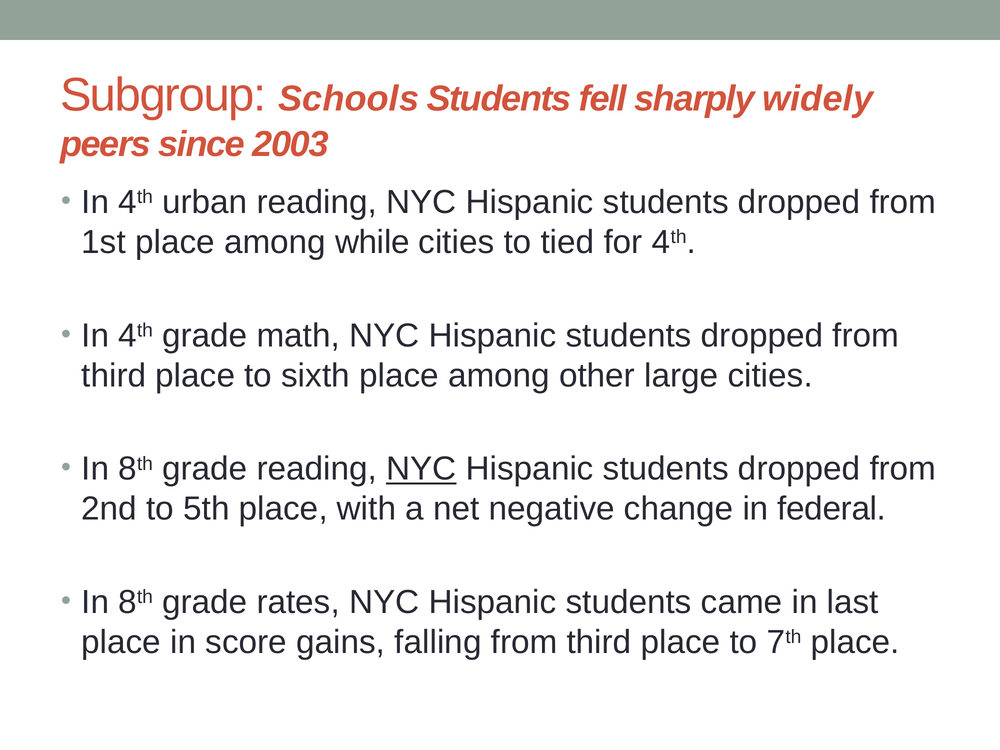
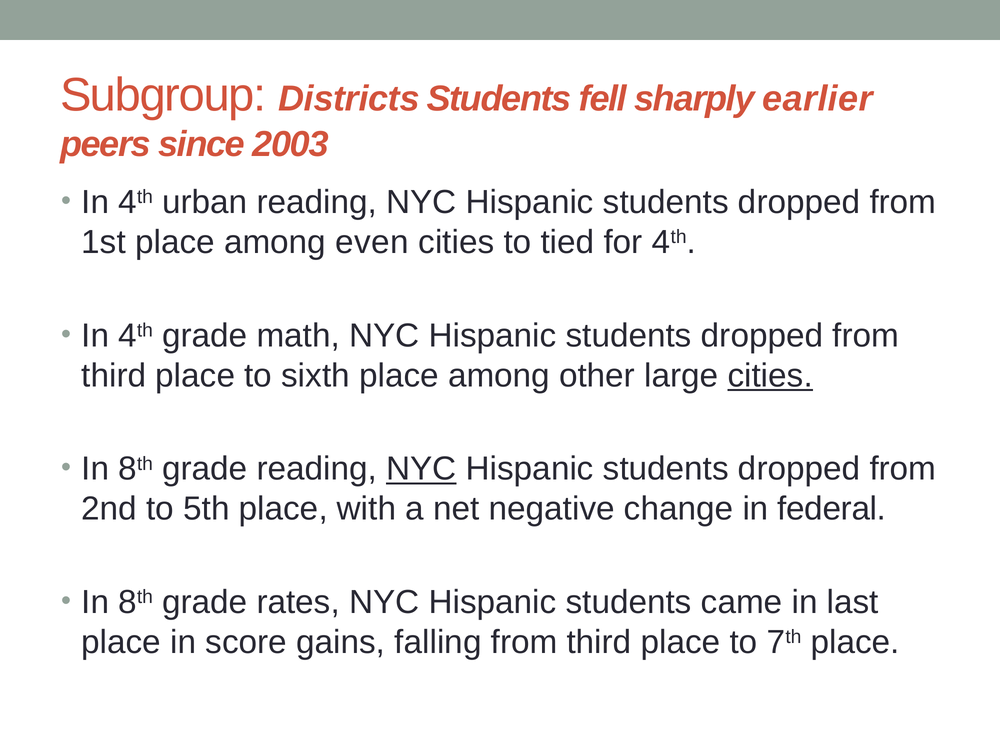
Schools: Schools -> Districts
widely: widely -> earlier
while: while -> even
cities at (770, 376) underline: none -> present
